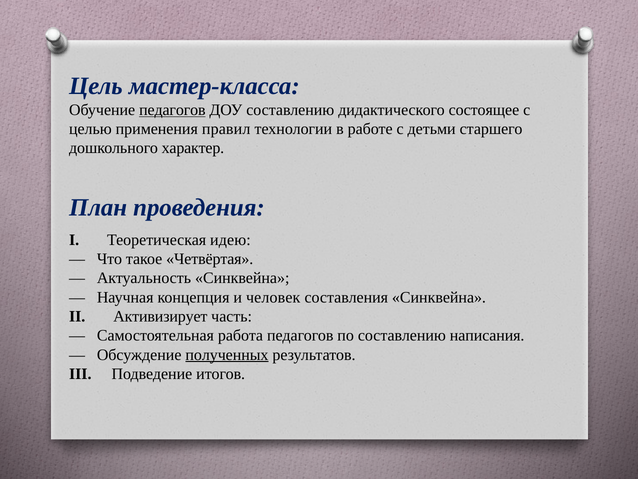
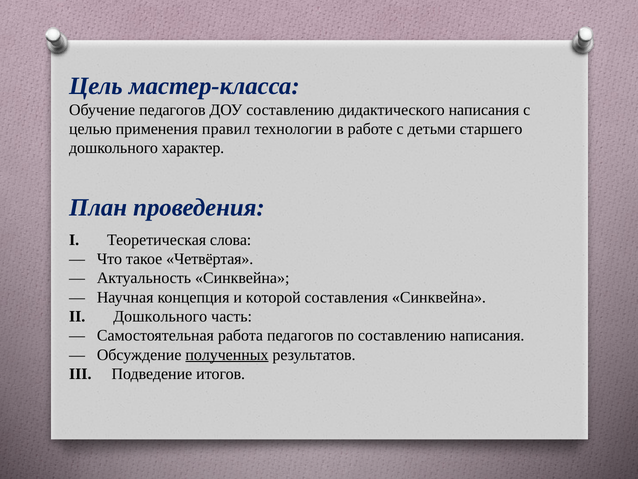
педагогов at (172, 110) underline: present -> none
дидактического состоящее: состоящее -> написания
идею: идею -> слова
человек: человек -> которой
II Активизирует: Активизирует -> Дошкольного
